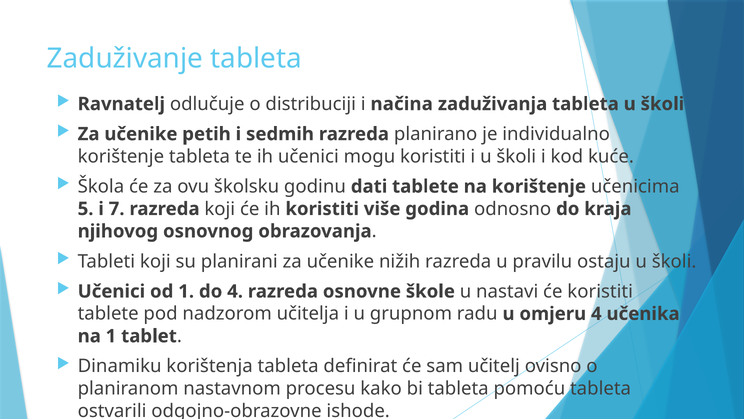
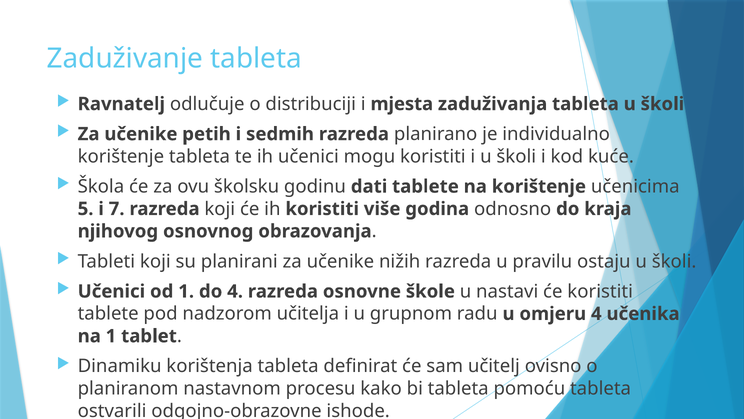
načina: načina -> mjesta
